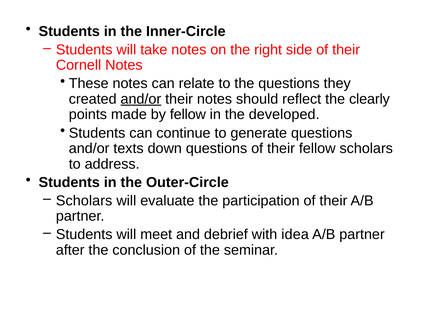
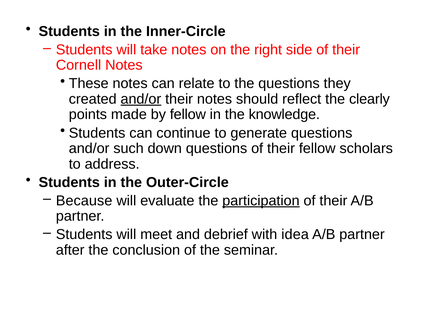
developed: developed -> knowledge
texts: texts -> such
Scholars at (84, 200): Scholars -> Because
participation underline: none -> present
